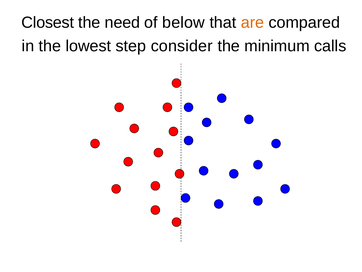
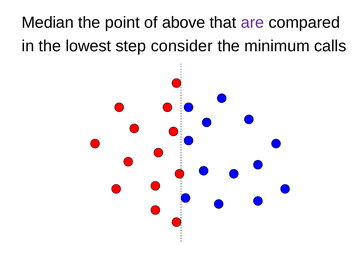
Closest: Closest -> Median
need: need -> point
below: below -> above
are colour: orange -> purple
